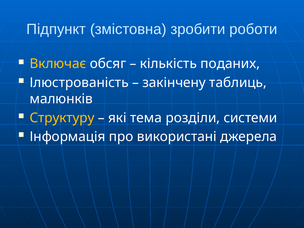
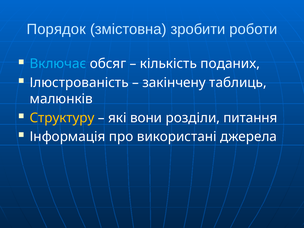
Підпункт: Підпункт -> Порядок
Включає colour: yellow -> light blue
тема: тема -> вони
системи: системи -> питання
